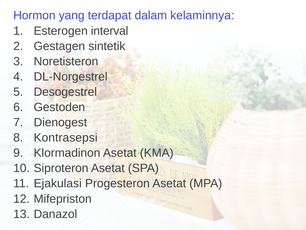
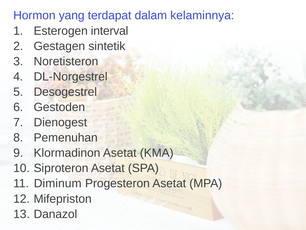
Kontrasepsi: Kontrasepsi -> Pemenuhan
Ejakulasi: Ejakulasi -> Diminum
